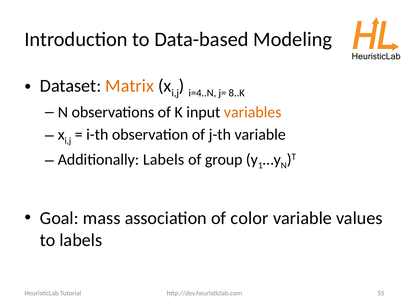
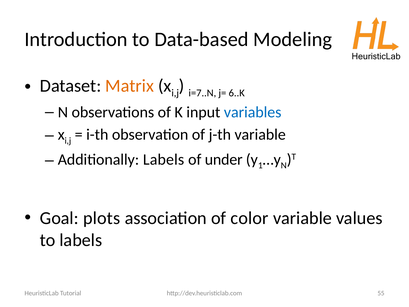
i=4..N: i=4..N -> i=7..N
8..K: 8..K -> 6..K
variables colour: orange -> blue
group: group -> under
mass: mass -> plots
